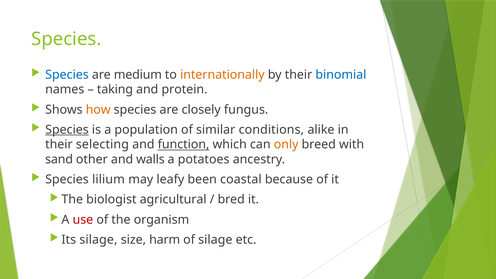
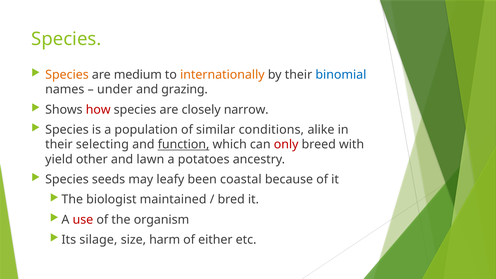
Species at (67, 75) colour: blue -> orange
taking: taking -> under
protein: protein -> grazing
how colour: orange -> red
fungus: fungus -> narrow
Species at (67, 130) underline: present -> none
only colour: orange -> red
sand: sand -> yield
walls: walls -> lawn
lilium: lilium -> seeds
agricultural: agricultural -> maintained
of silage: silage -> either
